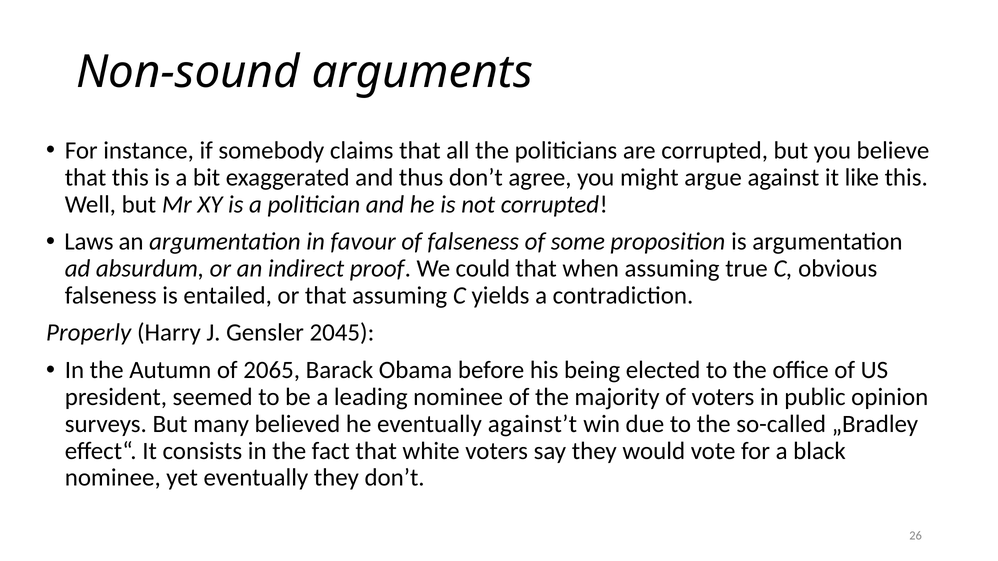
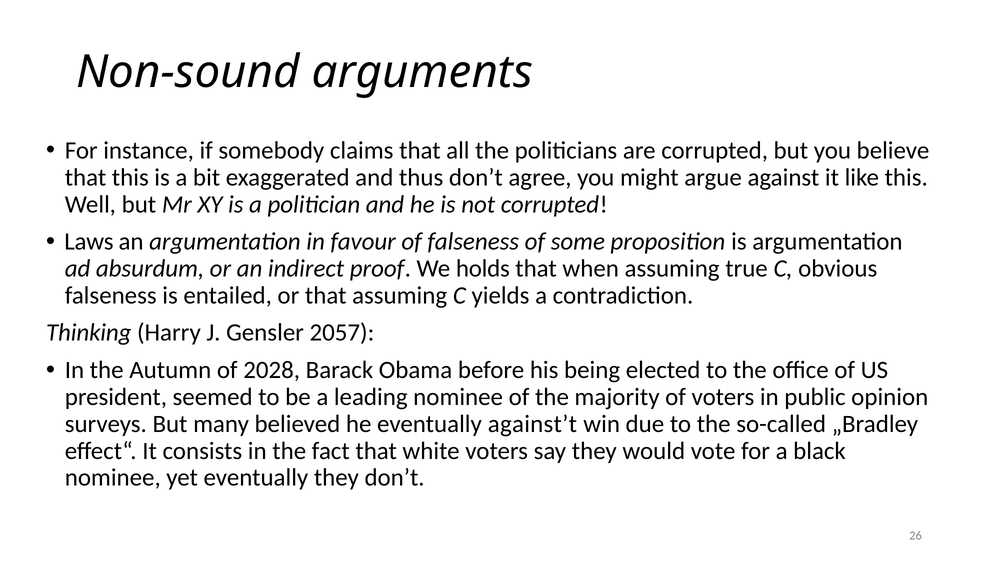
could: could -> holds
Properly: Properly -> Thinking
2045: 2045 -> 2057
2065: 2065 -> 2028
